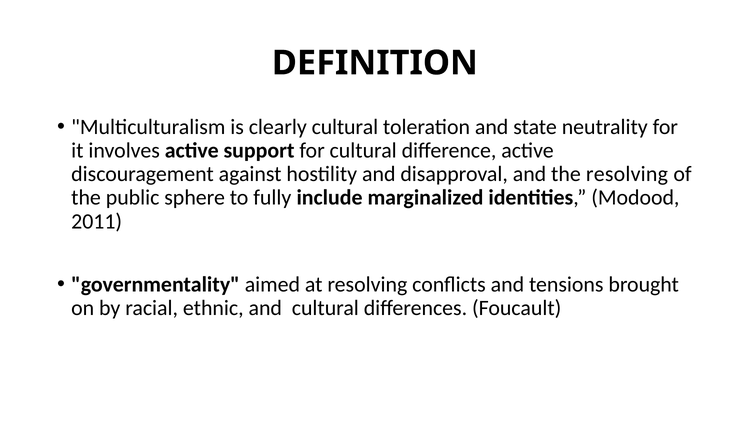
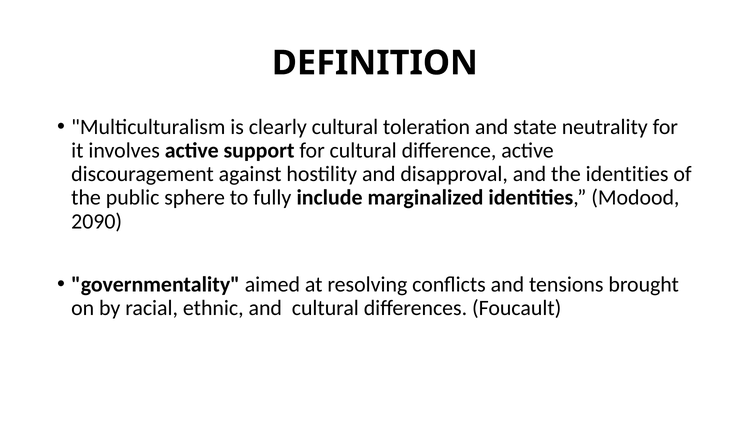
the resolving: resolving -> identities
2011: 2011 -> 2090
